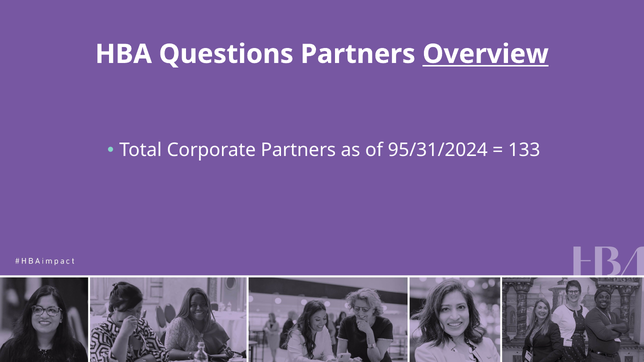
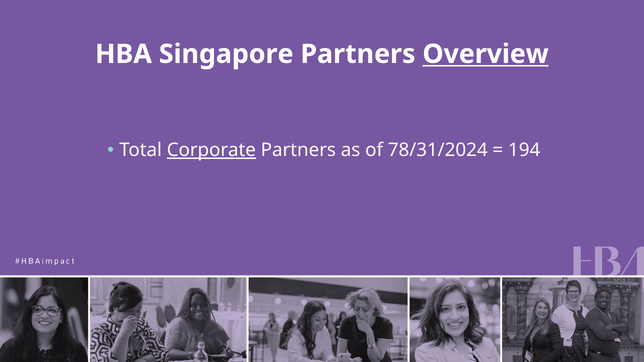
Questions: Questions -> Singapore
Corporate underline: none -> present
95/31/2024: 95/31/2024 -> 78/31/2024
133: 133 -> 194
